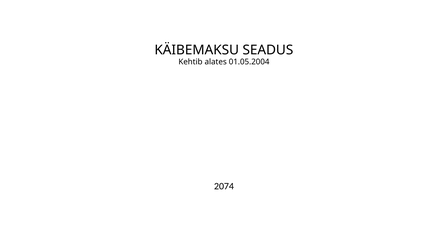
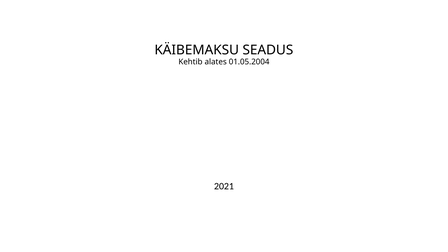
2074: 2074 -> 2021
